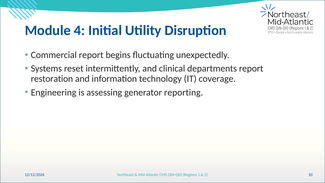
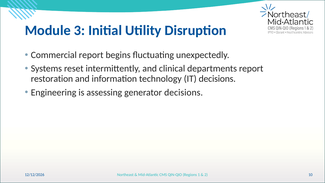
4: 4 -> 3
IT coverage: coverage -> decisions
generator reporting: reporting -> decisions
